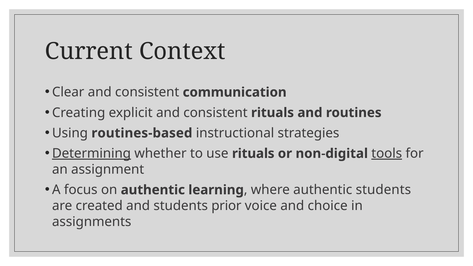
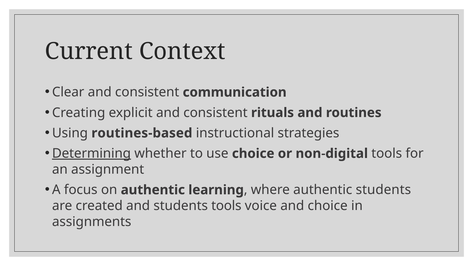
use rituals: rituals -> choice
tools at (387, 154) underline: present -> none
students prior: prior -> tools
